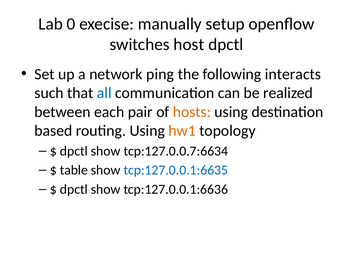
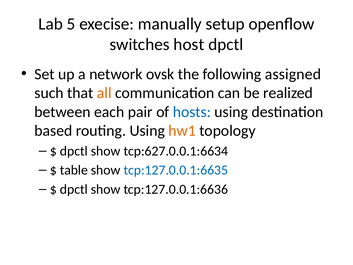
0: 0 -> 5
ping: ping -> ovsk
interacts: interacts -> assigned
all colour: blue -> orange
hosts colour: orange -> blue
tcp:127.0.0.7:6634: tcp:127.0.0.7:6634 -> tcp:627.0.0.1:6634
